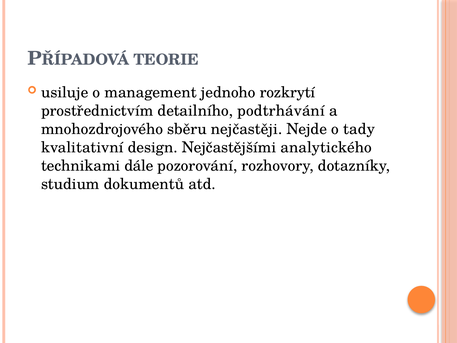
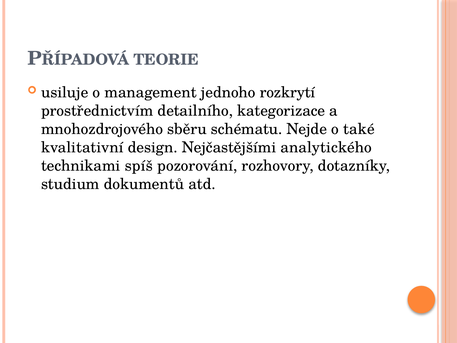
podtrhávání: podtrhávání -> kategorizace
nejčastěji: nejčastěji -> schématu
tady: tady -> také
dále: dále -> spíš
